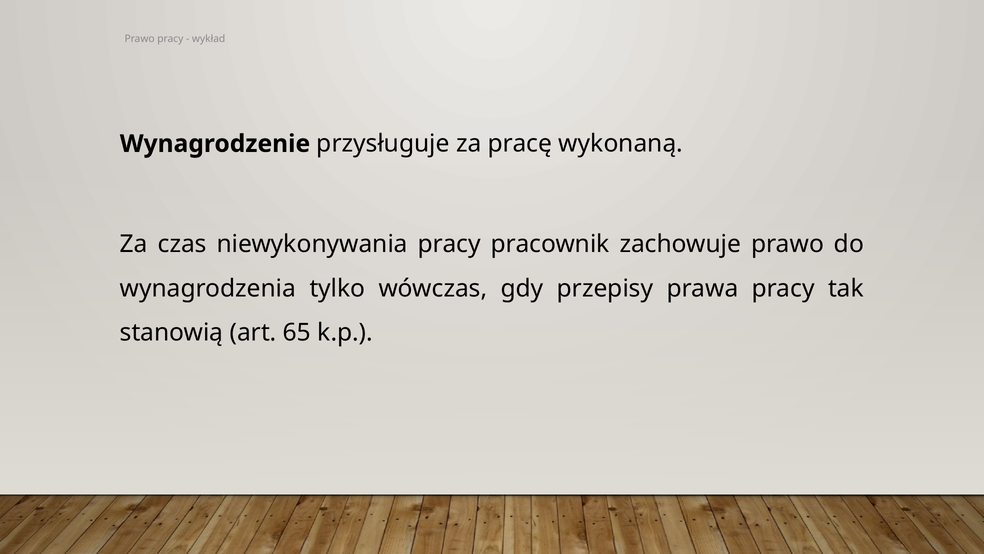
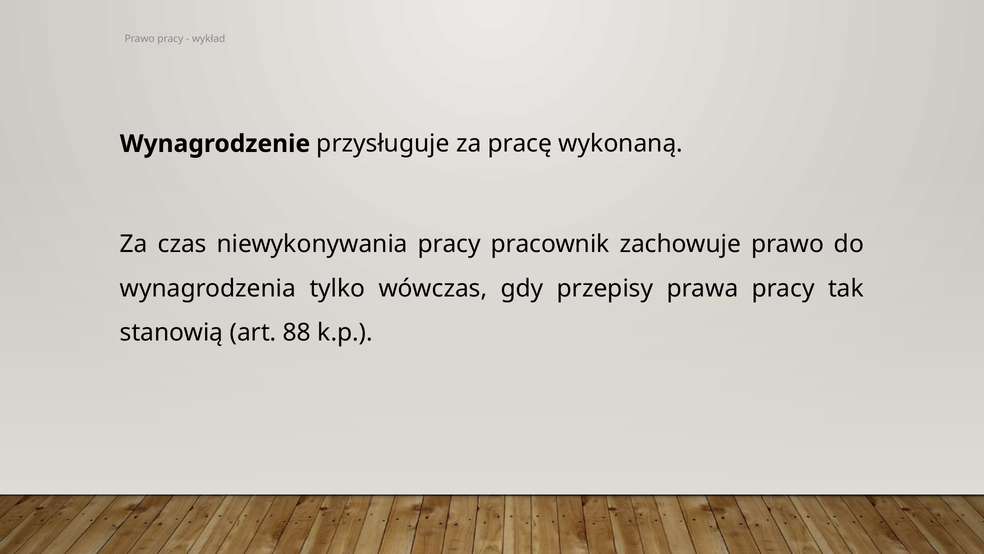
65: 65 -> 88
